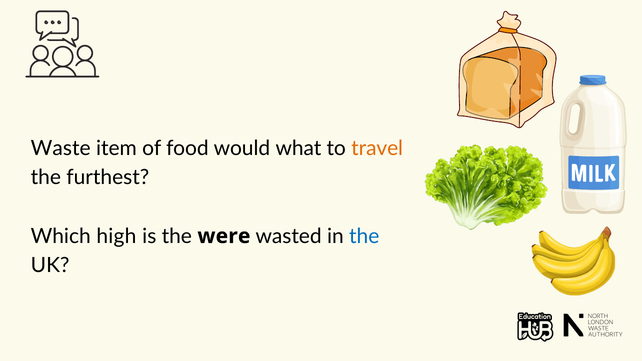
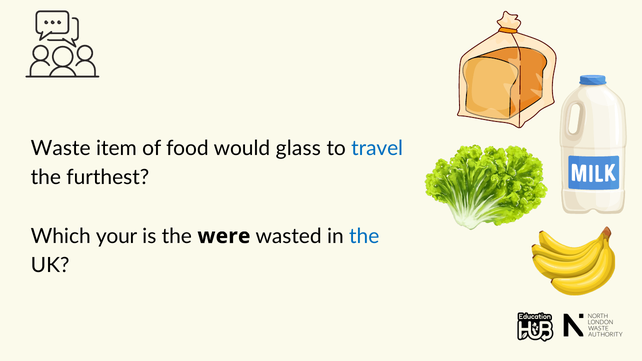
what: what -> glass
travel colour: orange -> blue
high: high -> your
